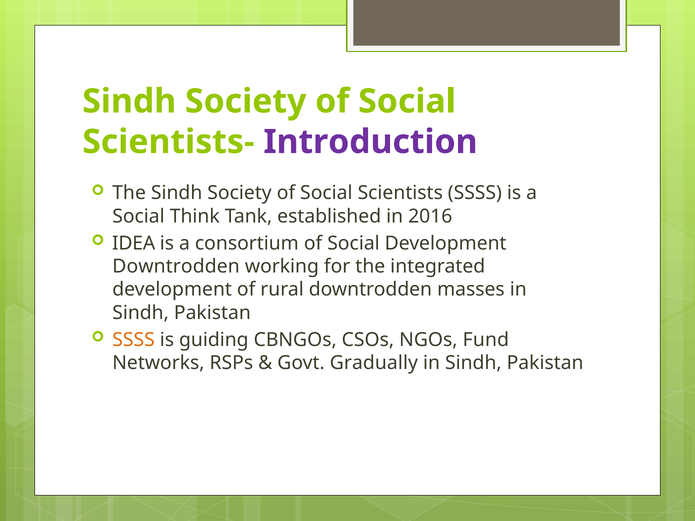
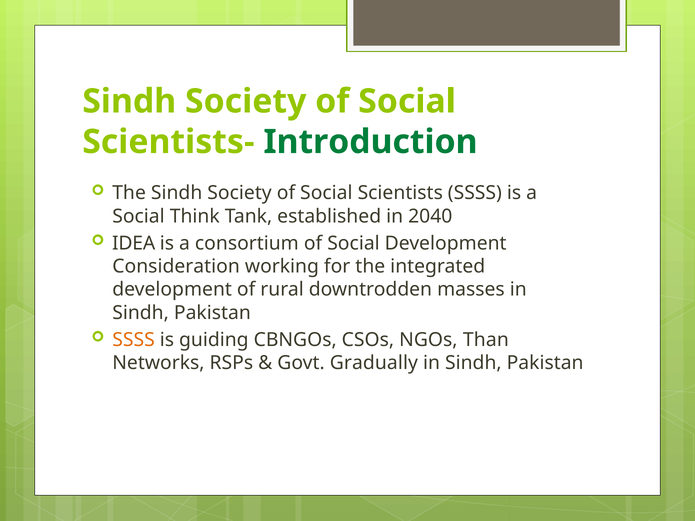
Introduction colour: purple -> green
2016: 2016 -> 2040
Downtrodden at (176, 267): Downtrodden -> Consideration
Fund: Fund -> Than
